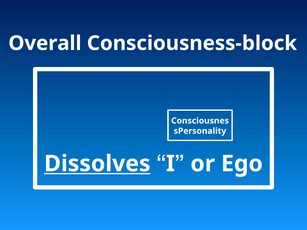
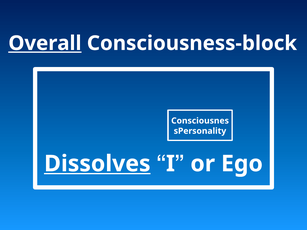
Overall underline: none -> present
